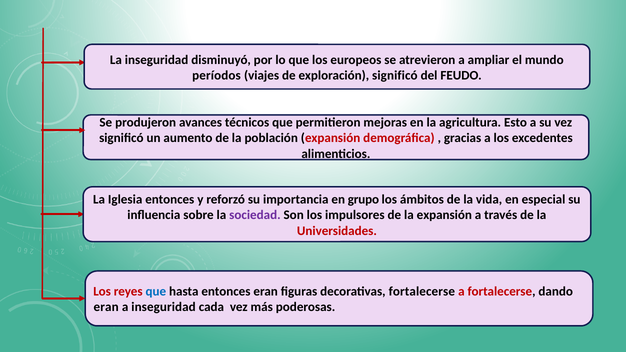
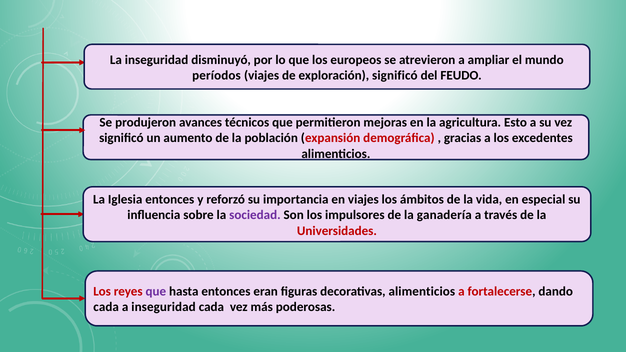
en grupo: grupo -> viajes
la expansión: expansión -> ganadería
que at (156, 292) colour: blue -> purple
decorativas fortalecerse: fortalecerse -> alimenticios
eran at (106, 307): eran -> cada
